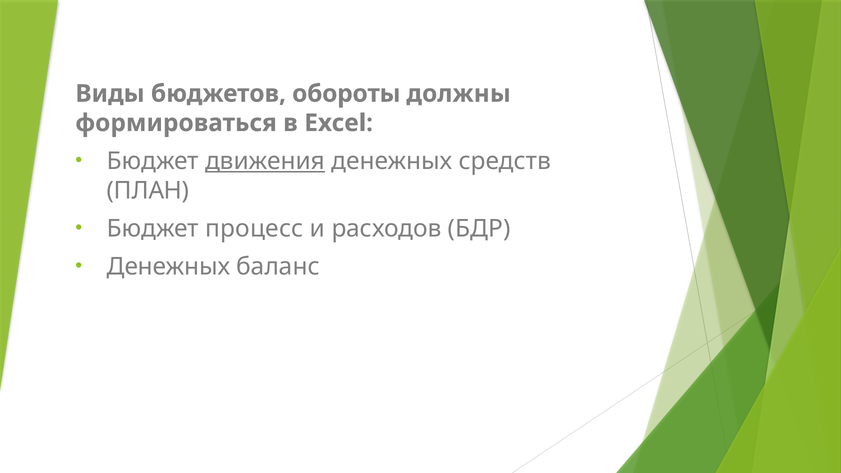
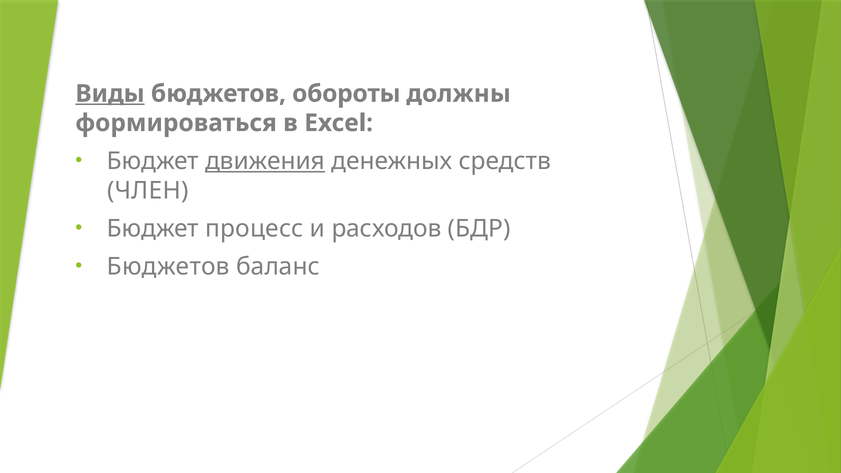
Виды underline: none -> present
ПЛАН: ПЛАН -> ЧЛЕН
Денежных at (169, 267): Денежных -> Бюджетов
